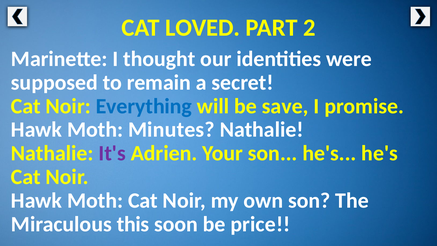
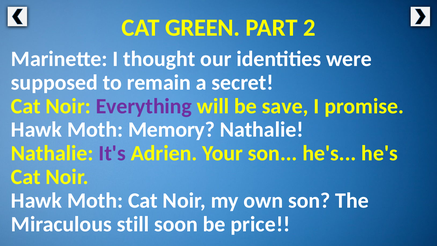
LOVED: LOVED -> GREEN
Everything colour: blue -> purple
Minutes: Minutes -> Memory
this: this -> still
